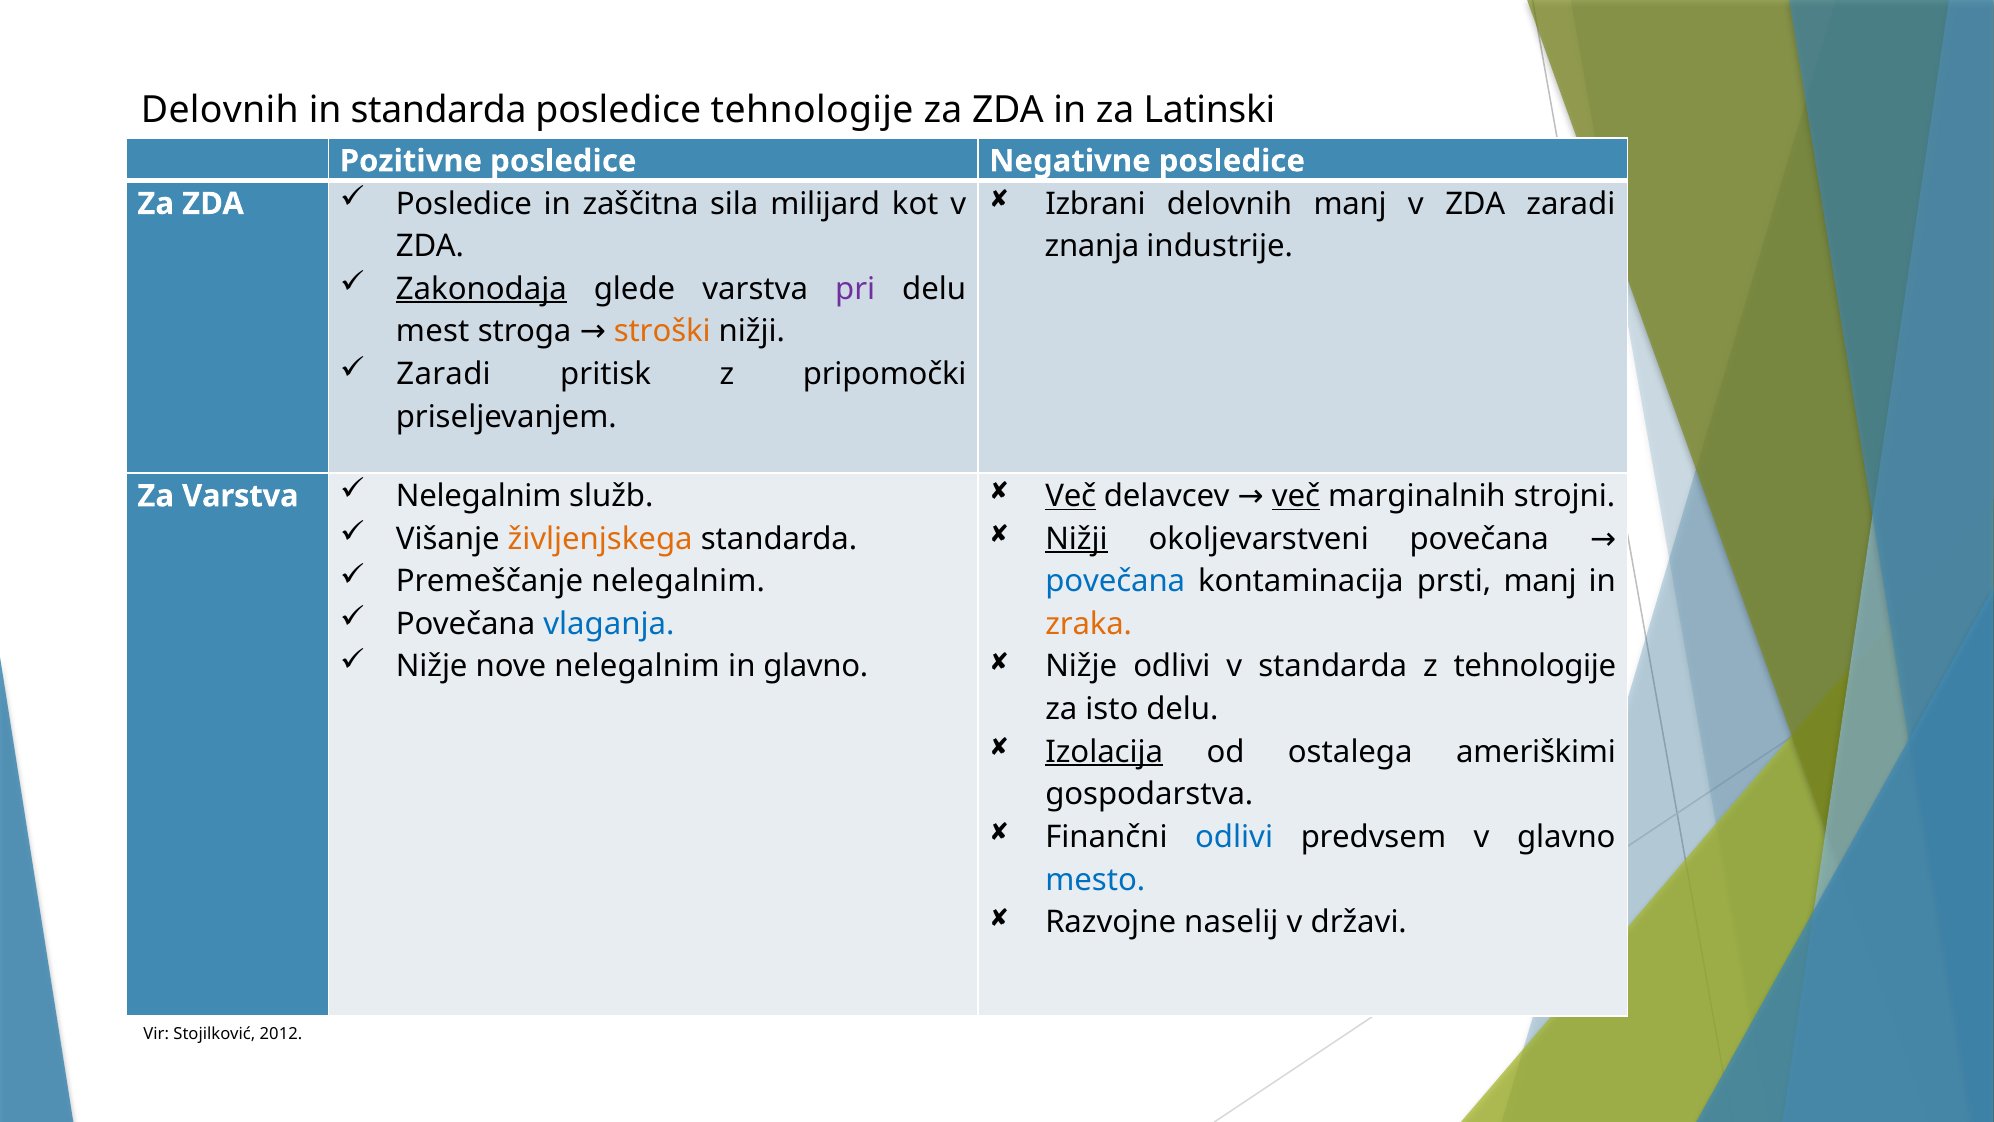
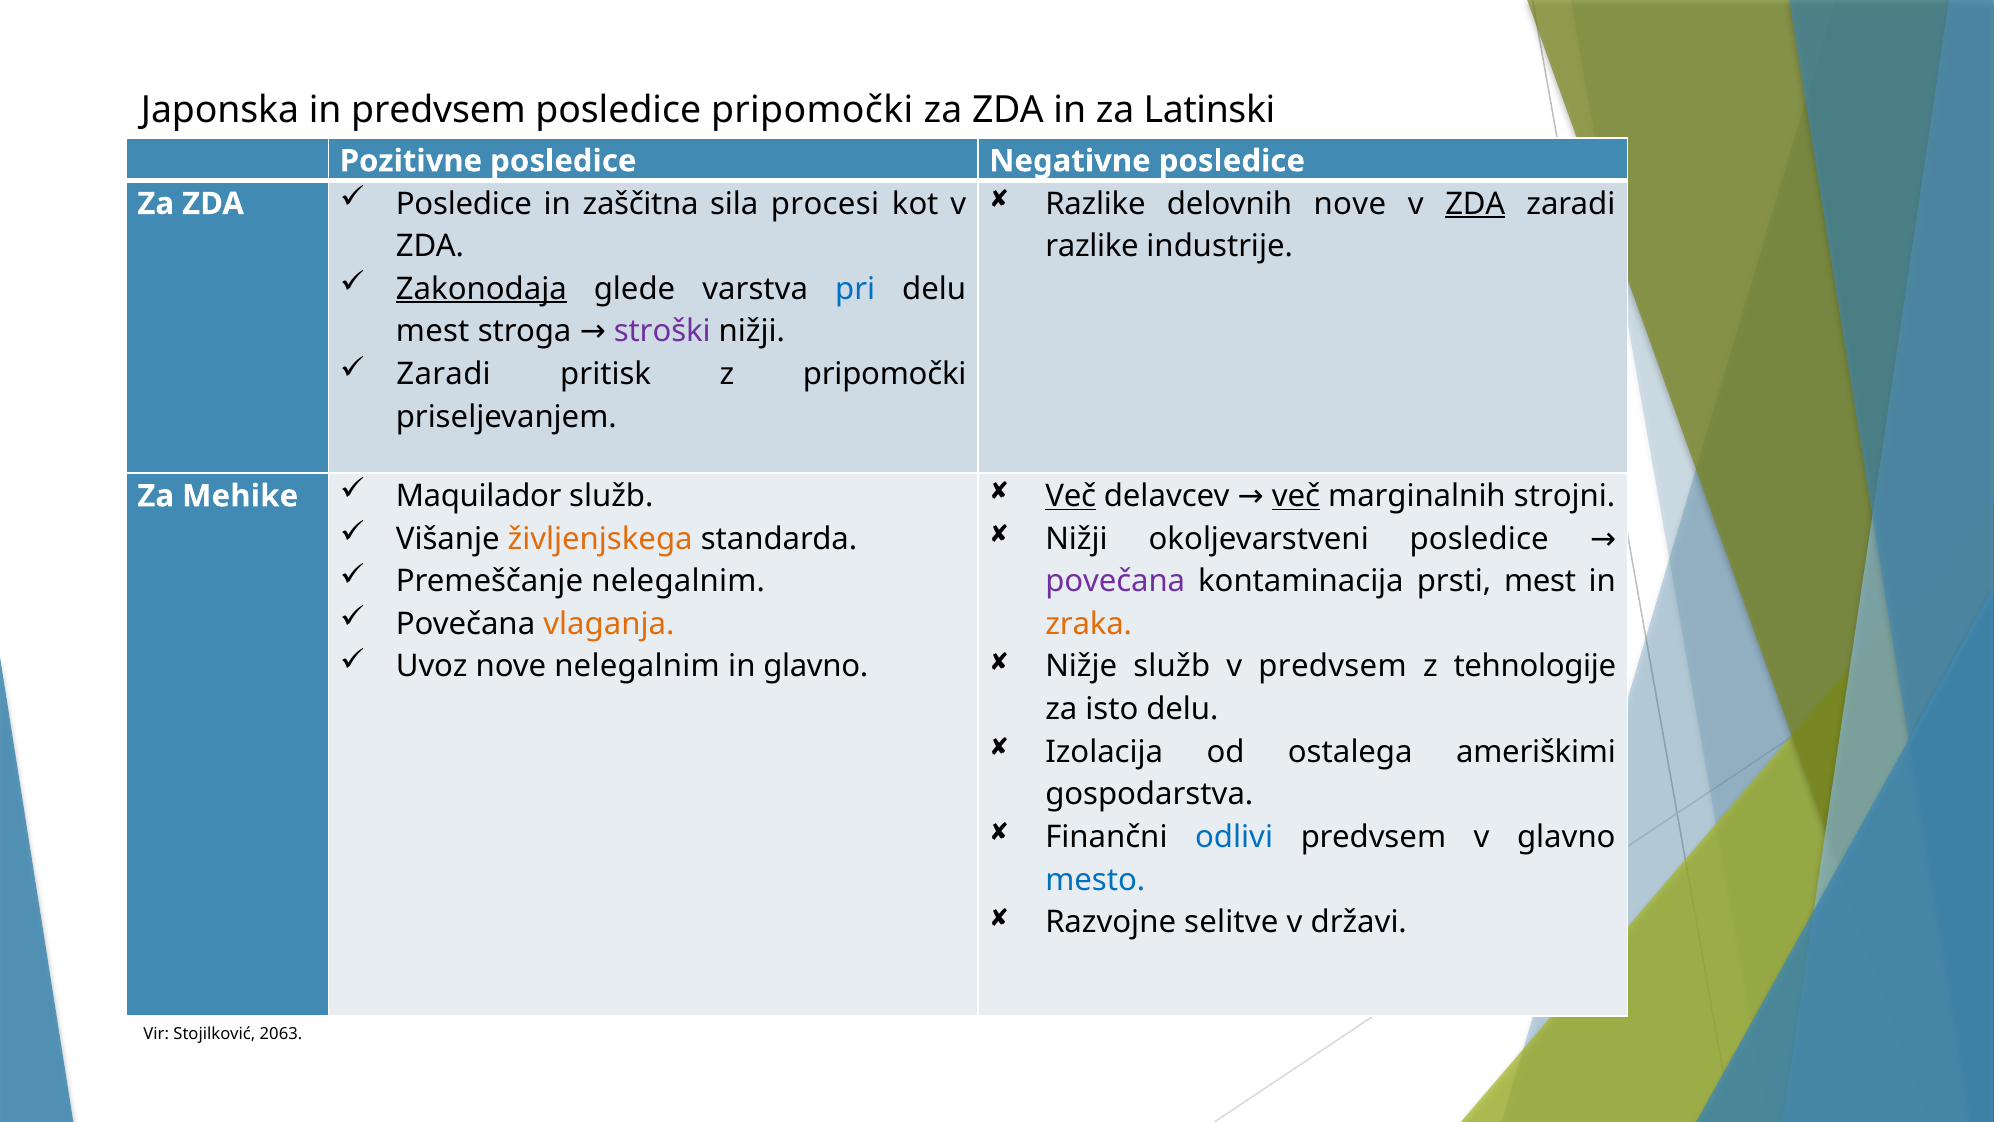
Delovnih at (220, 110): Delovnih -> Japonska
in standarda: standarda -> predvsem
posledice tehnologije: tehnologije -> pripomočki
Izbrani at (1095, 204): Izbrani -> Razlike
delovnih manj: manj -> nove
ZDA at (1475, 204) underline: none -> present
milijard: milijard -> procesi
znanja at (1092, 246): znanja -> razlike
pri colour: purple -> blue
stroški colour: orange -> purple
Za Varstva: Varstva -> Mehike
Nelegalnim at (479, 496): Nelegalnim -> Maquilador
Nižji at (1076, 539) underline: present -> none
okoljevarstveni povečana: povečana -> posledice
povečana at (1115, 581) colour: blue -> purple
prsti manj: manj -> mest
vlaganja colour: blue -> orange
Nižje at (432, 666): Nižje -> Uvoz
Nižje odlivi: odlivi -> služb
v standarda: standarda -> predvsem
Izolacija underline: present -> none
naselij: naselij -> selitve
2012: 2012 -> 2063
